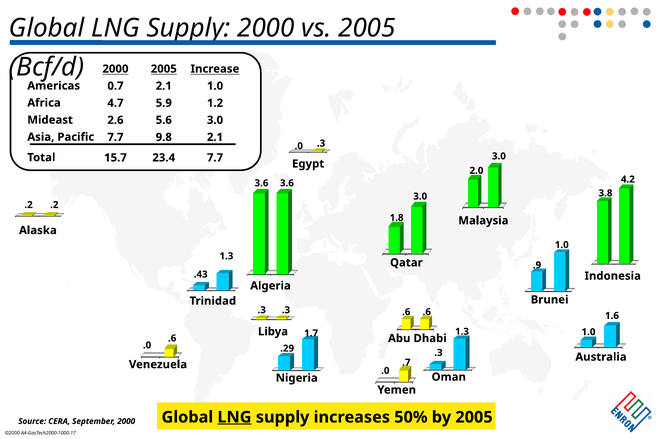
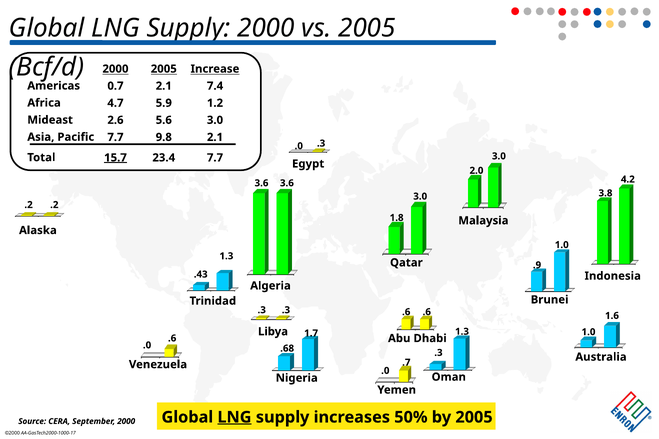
1.0 at (215, 86): 1.0 -> 7.4
15.7 underline: none -> present
.29: .29 -> .68
